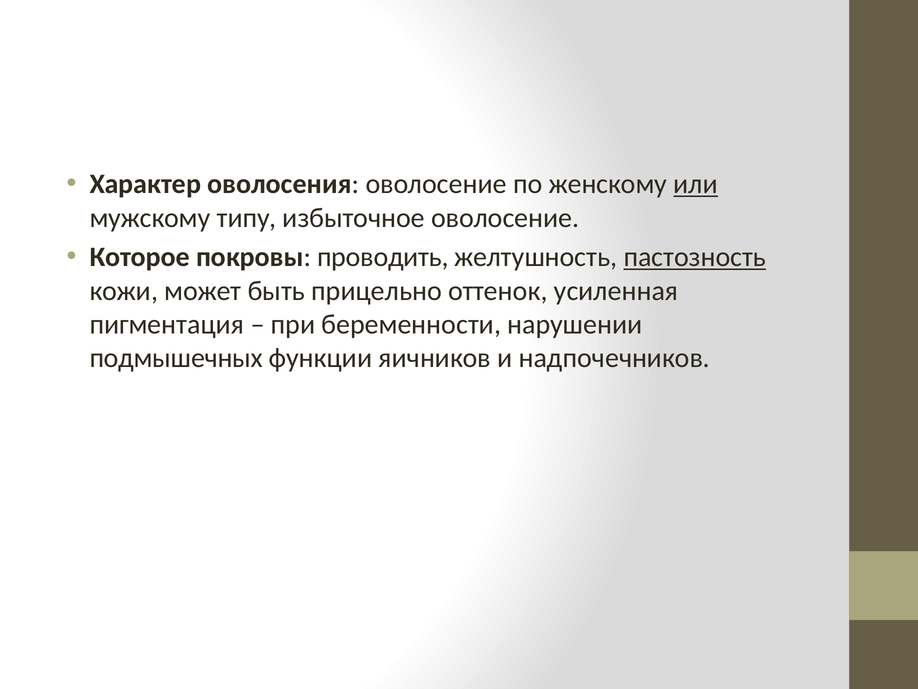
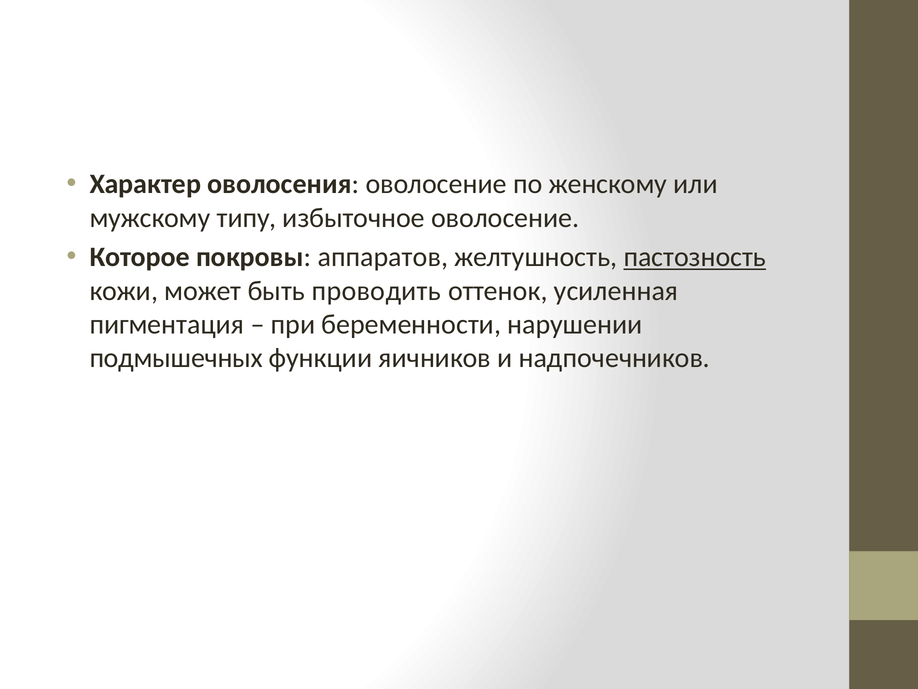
или underline: present -> none
проводить: проводить -> аппаратов
прицельно: прицельно -> проводить
